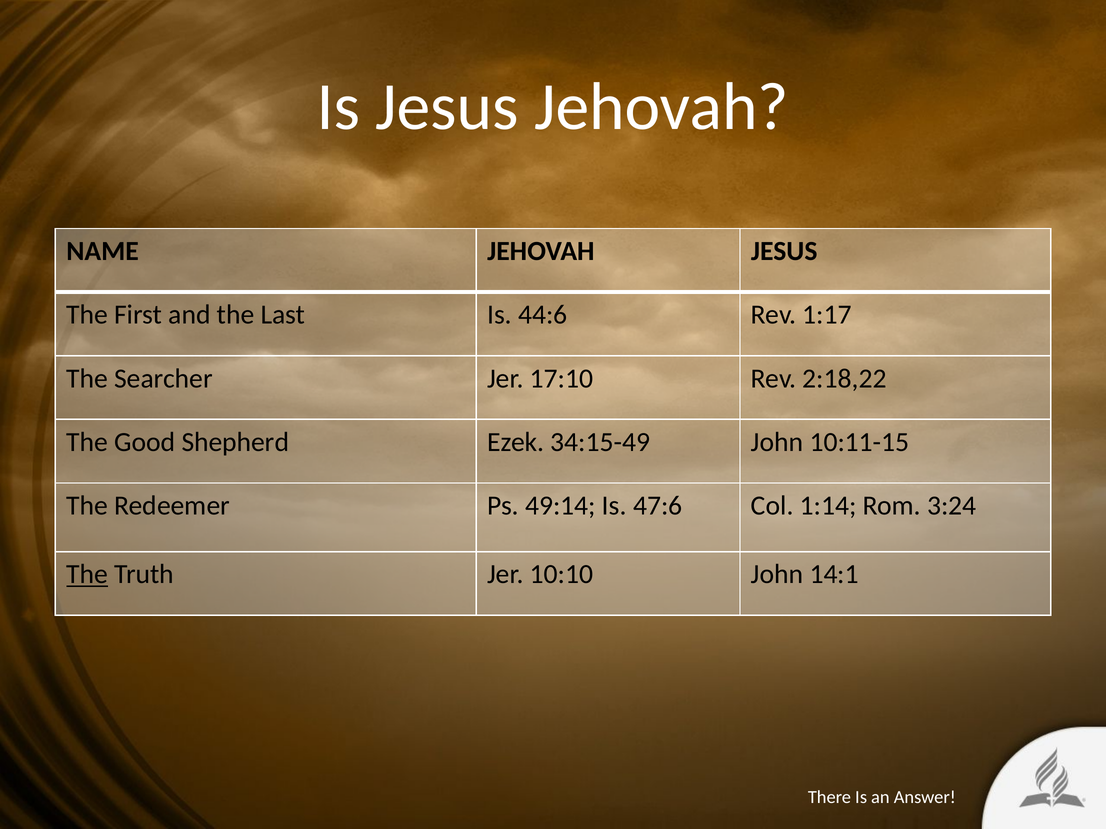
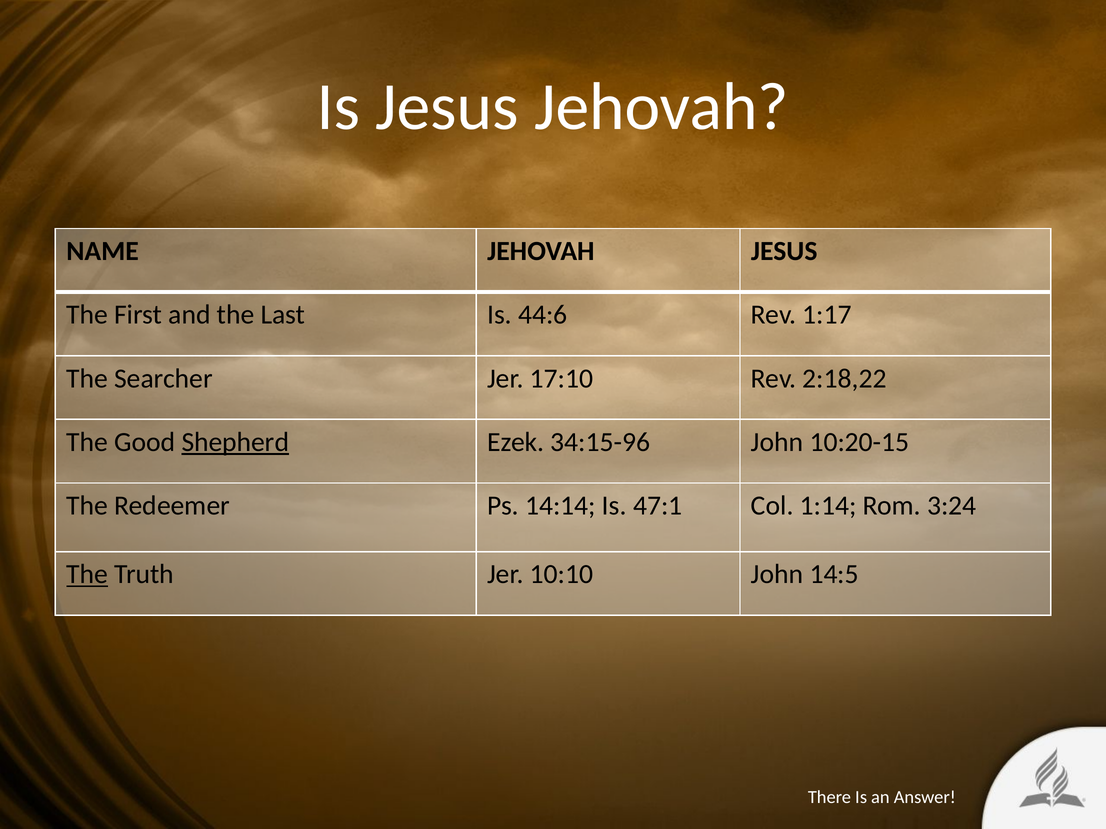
Shepherd underline: none -> present
34:15-49: 34:15-49 -> 34:15-96
10:11-15: 10:11-15 -> 10:20-15
49:14: 49:14 -> 14:14
47:6: 47:6 -> 47:1
14:1: 14:1 -> 14:5
